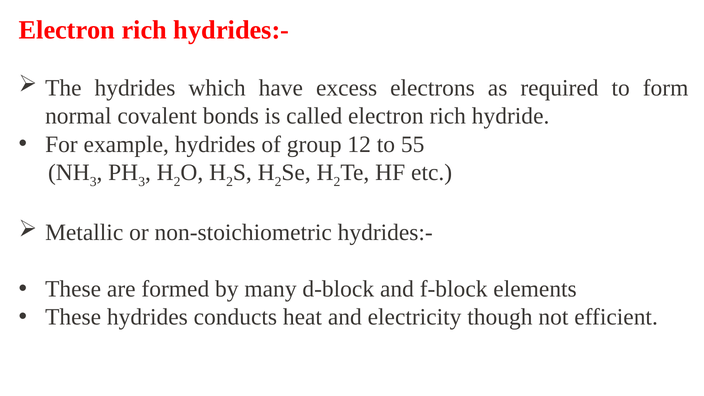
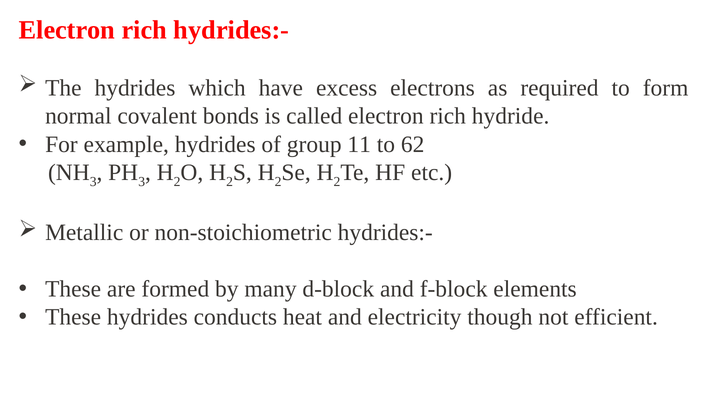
12: 12 -> 11
55: 55 -> 62
